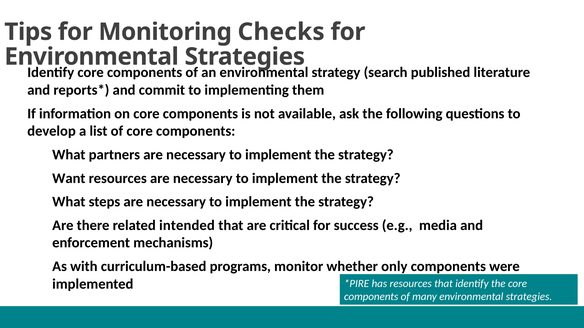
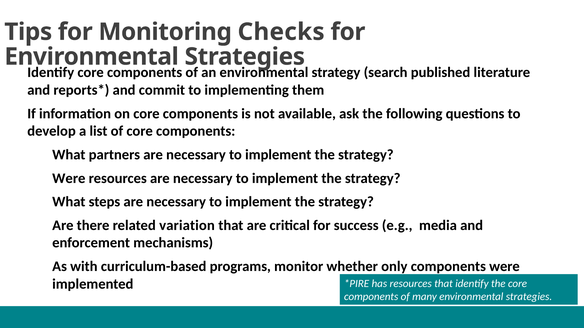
Want at (69, 178): Want -> Were
intended: intended -> variation
